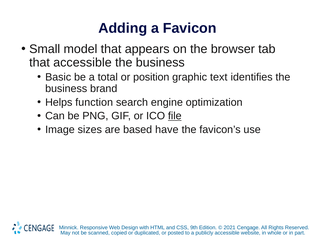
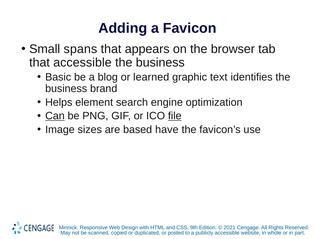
model: model -> spans
total: total -> blog
position: position -> learned
function: function -> element
Can underline: none -> present
